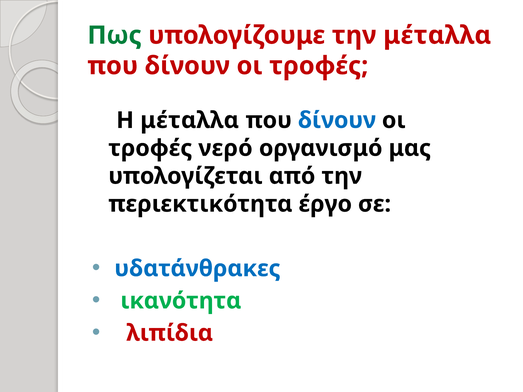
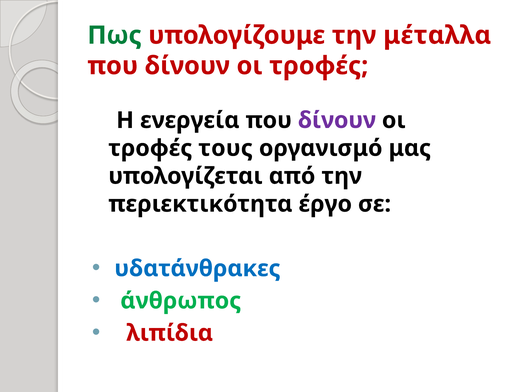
Η μέταλλα: μέταλλα -> ενεργεία
δίνουν at (337, 120) colour: blue -> purple
νερό: νερό -> τους
ικανότητα: ικανότητα -> άνθρωπος
